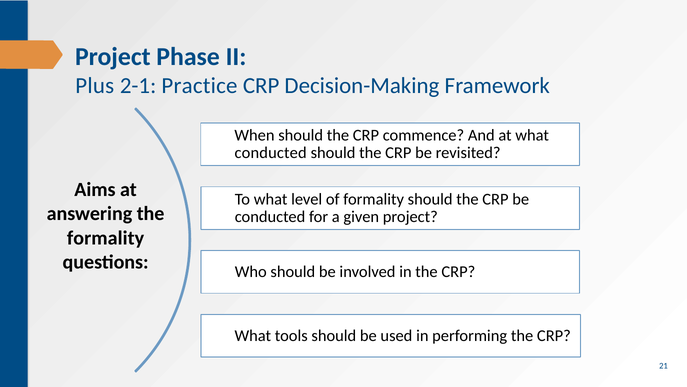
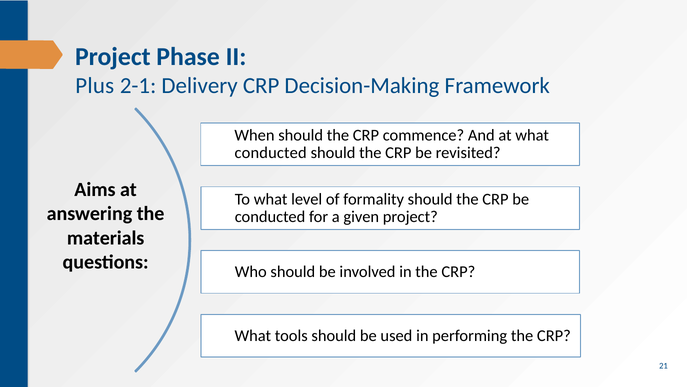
Practice: Practice -> Delivery
formality at (106, 238): formality -> materials
